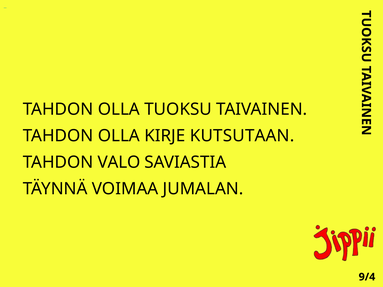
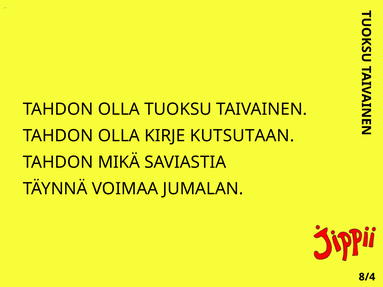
VALO: VALO -> MIKÄ
9/4: 9/4 -> 8/4
